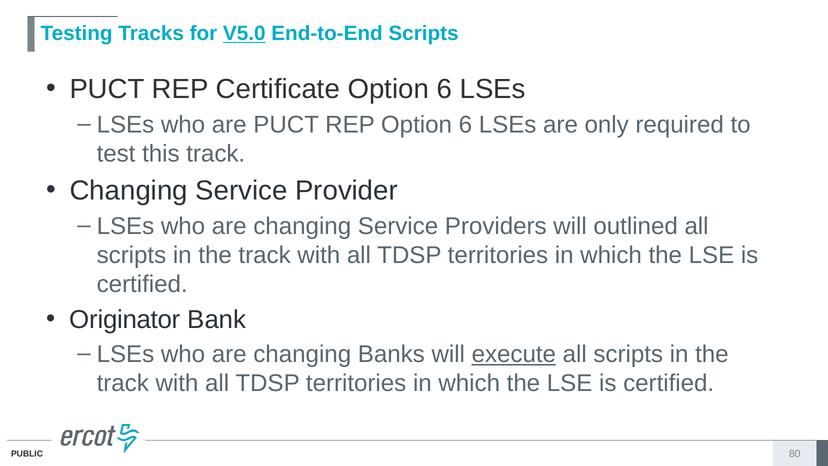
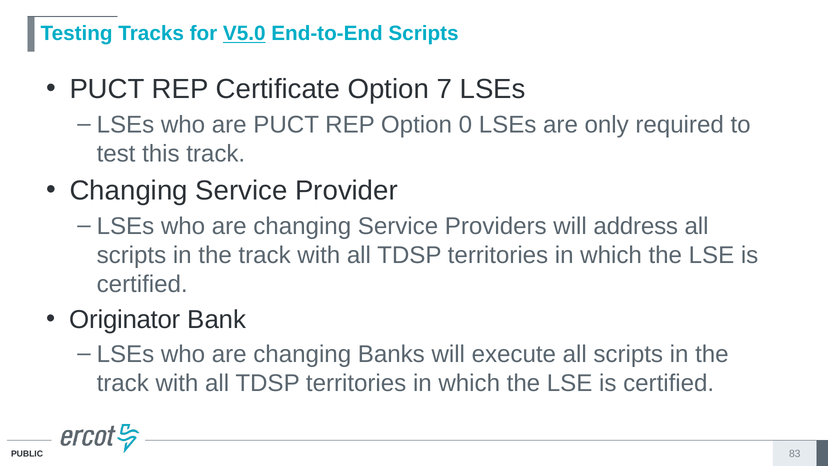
Certificate Option 6: 6 -> 7
REP Option 6: 6 -> 0
outlined: outlined -> address
execute underline: present -> none
80: 80 -> 83
